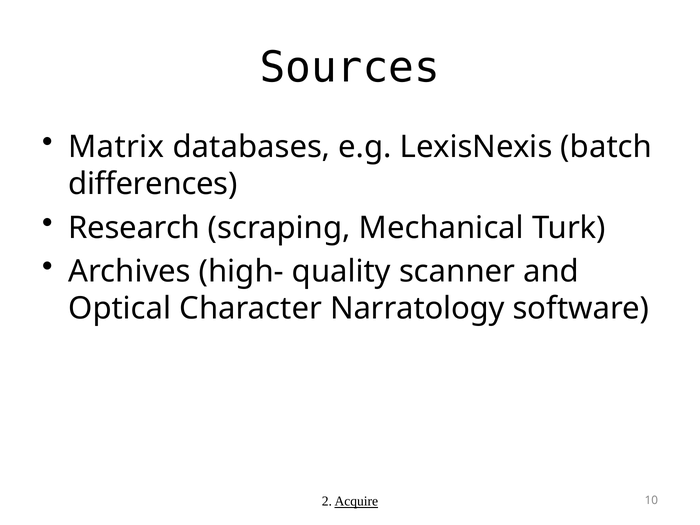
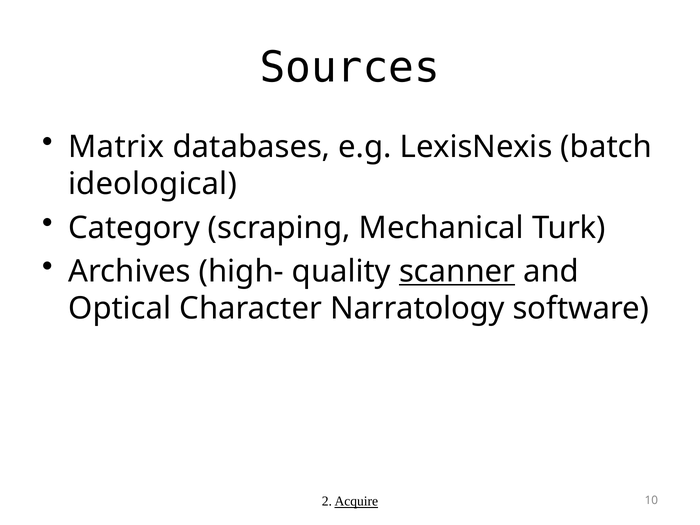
differences: differences -> ideological
Research: Research -> Category
scanner underline: none -> present
